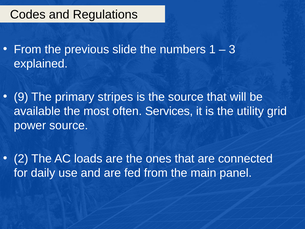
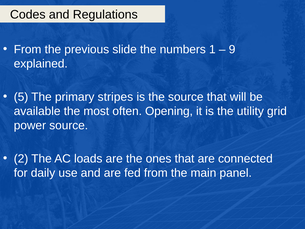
3: 3 -> 9
9: 9 -> 5
Services: Services -> Opening
